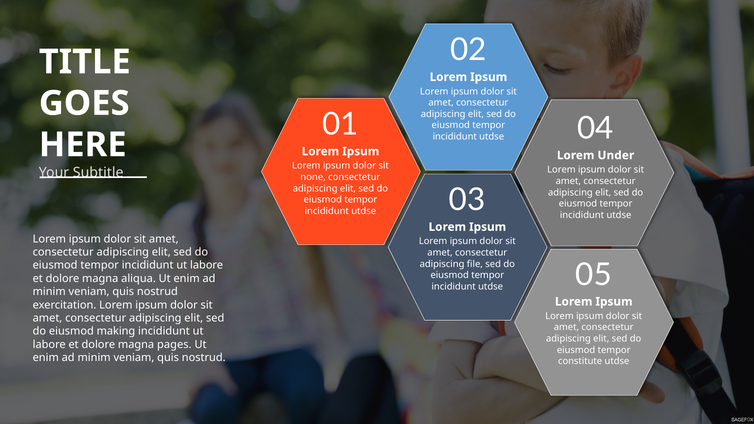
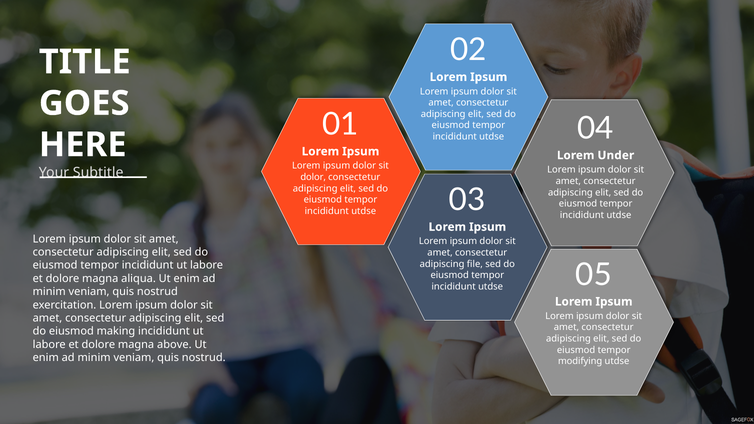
none at (313, 177): none -> dolor
pages: pages -> above
constitute: constitute -> modifying
